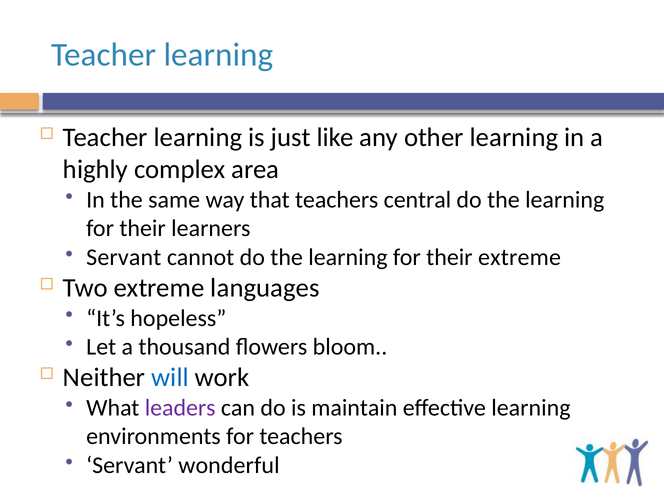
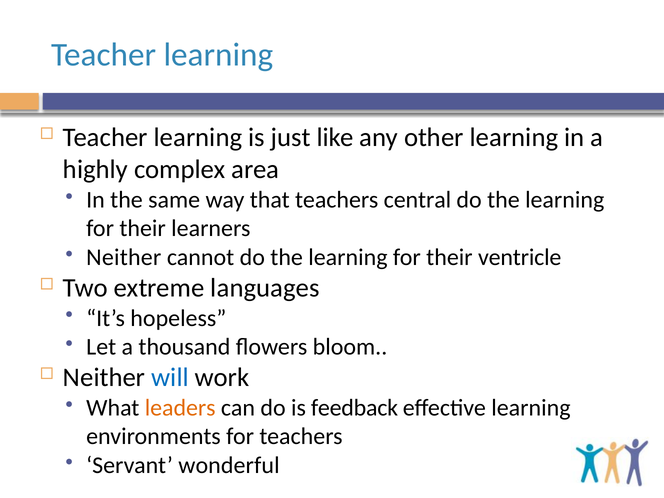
Servant at (124, 257): Servant -> Neither
their extreme: extreme -> ventricle
leaders colour: purple -> orange
maintain: maintain -> feedback
